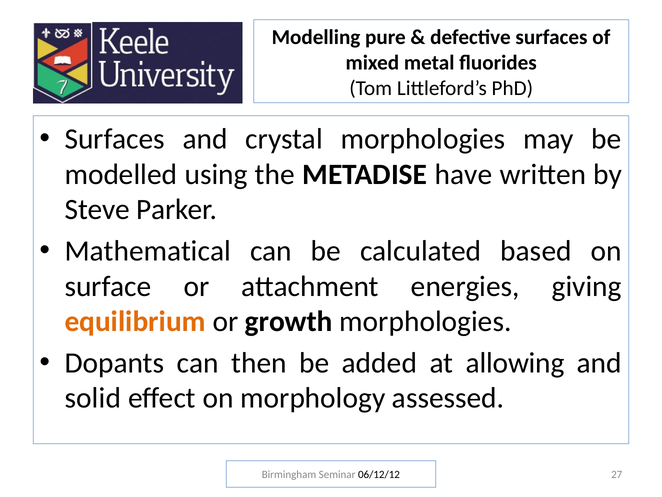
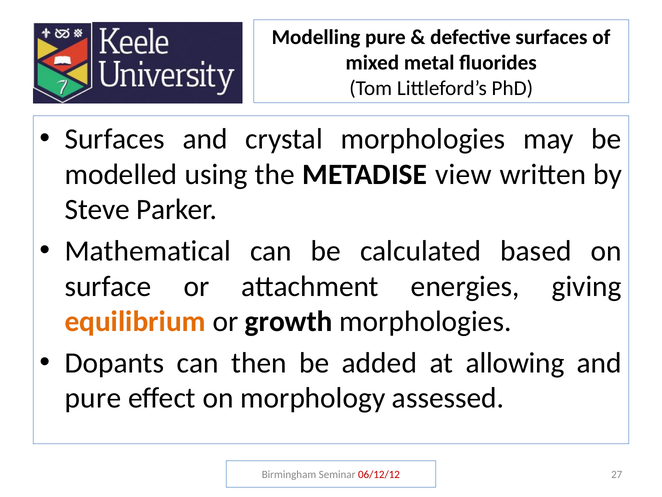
have: have -> view
solid at (93, 398): solid -> pure
06/12/12 colour: black -> red
